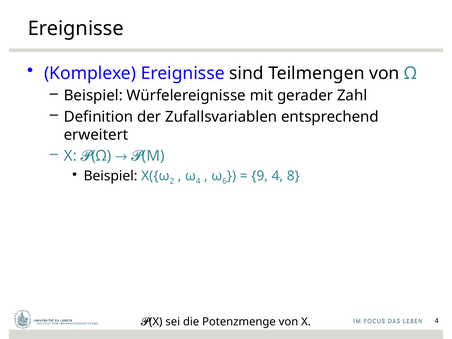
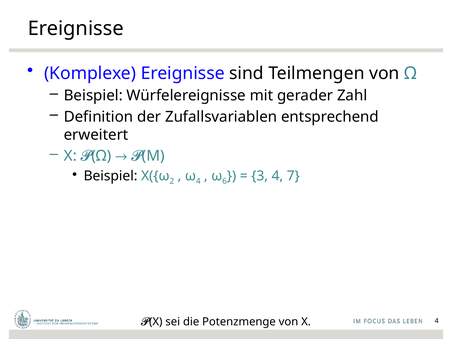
9: 9 -> 3
8: 8 -> 7
